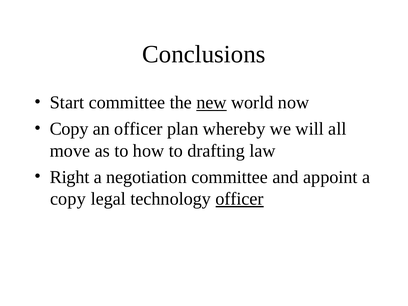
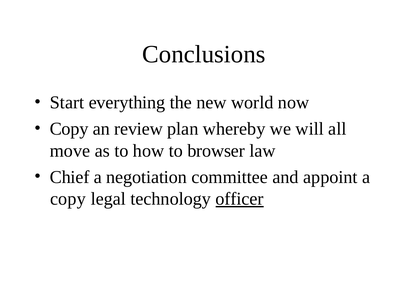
Start committee: committee -> everything
new underline: present -> none
an officer: officer -> review
drafting: drafting -> browser
Right: Right -> Chief
